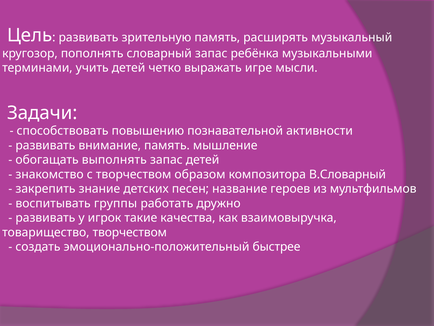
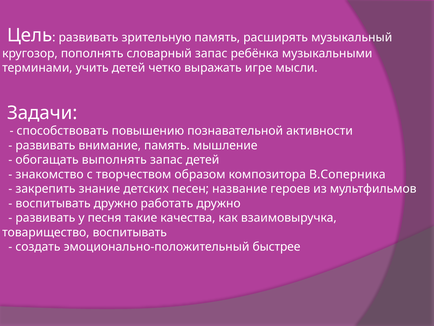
В.Словарный: В.Словарный -> В.Соперника
воспитывать группы: группы -> дружно
игрок: игрок -> песня
товарищество творчеством: творчеством -> воспитывать
